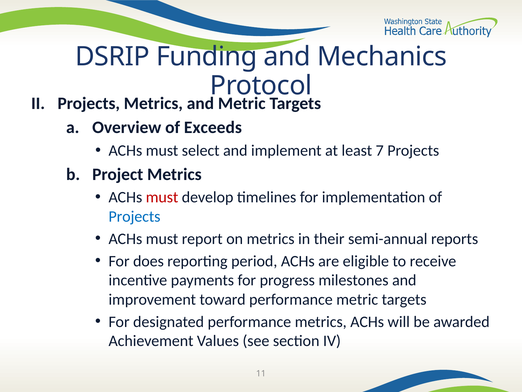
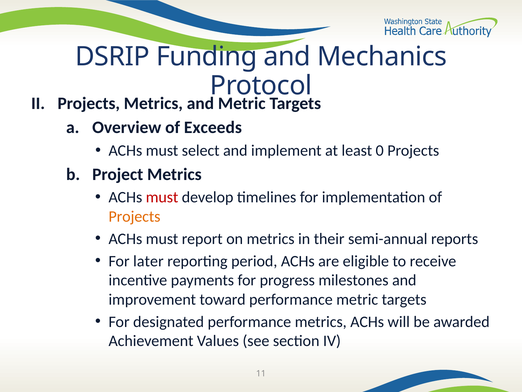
7: 7 -> 0
Projects at (134, 216) colour: blue -> orange
does: does -> later
